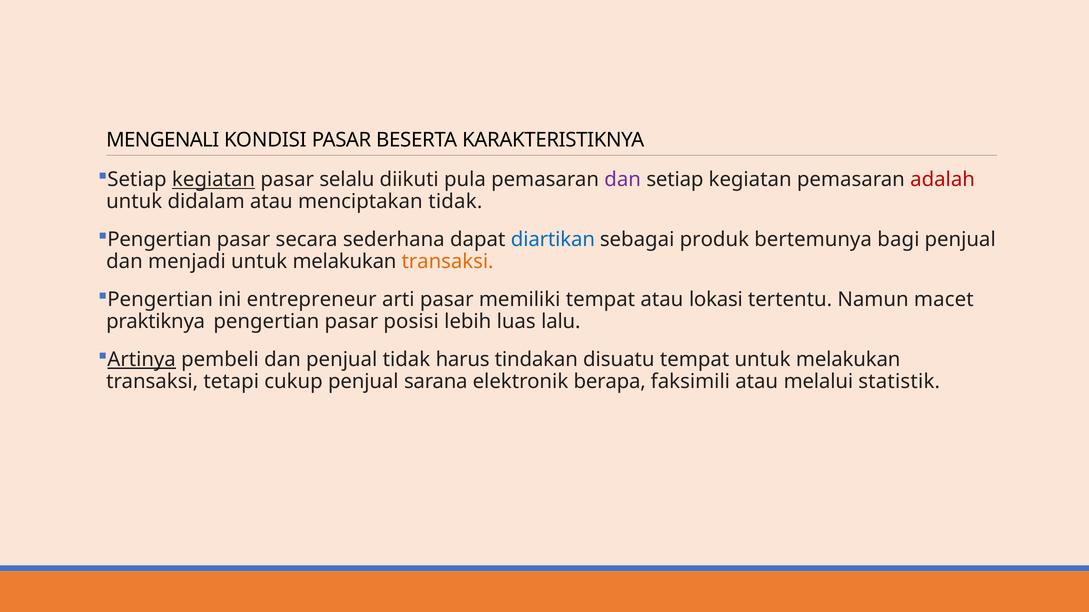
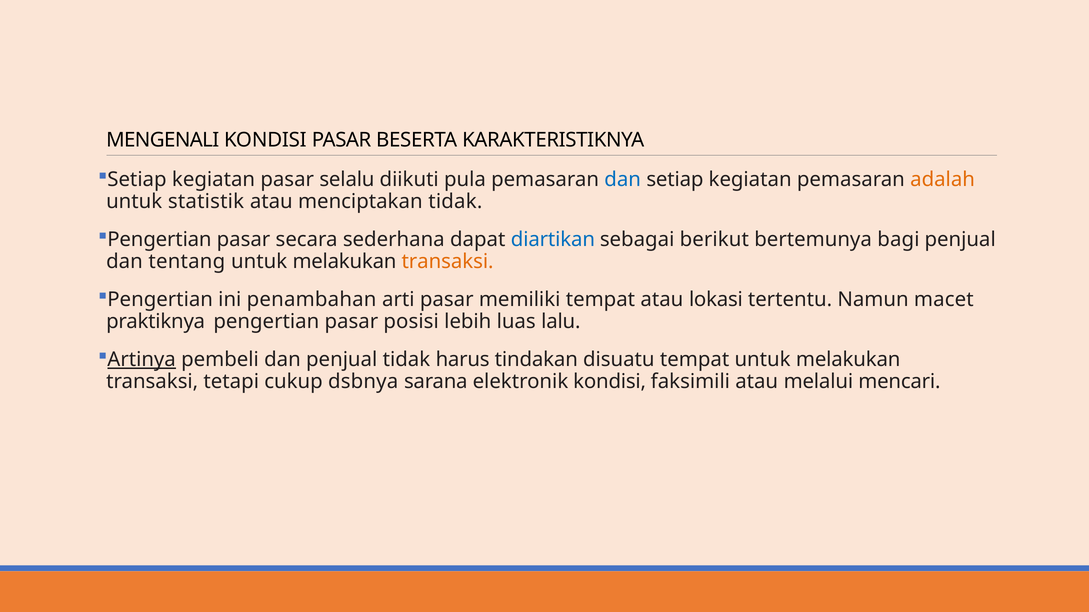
kegiatan at (214, 180) underline: present -> none
dan at (623, 180) colour: purple -> blue
adalah colour: red -> orange
didalam: didalam -> statistik
produk: produk -> berikut
menjadi: menjadi -> tentang
entrepreneur: entrepreneur -> penambahan
cukup penjual: penjual -> dsbnya
elektronik berapa: berapa -> kondisi
statistik: statistik -> mencari
